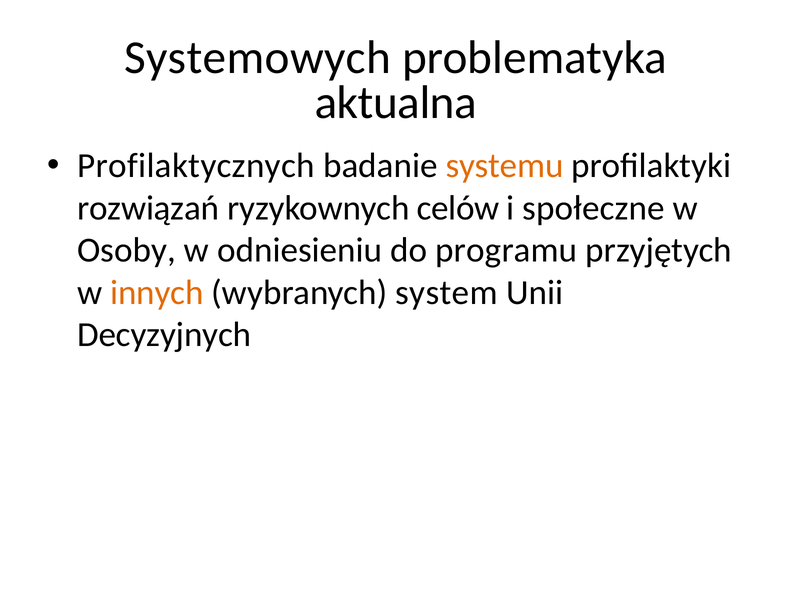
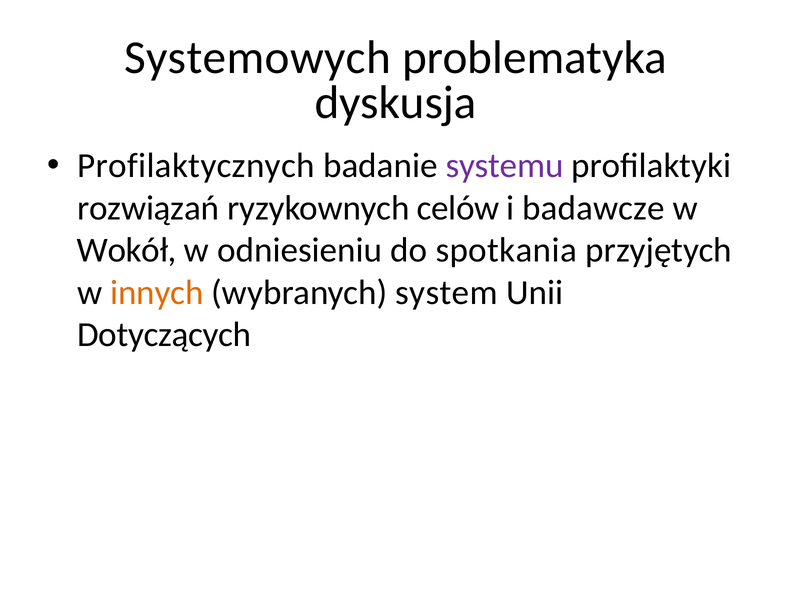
aktualna: aktualna -> dyskusja
systemu colour: orange -> purple
społeczne: społeczne -> badawcze
Osoby: Osoby -> Wokół
programu: programu -> spotkania
Decyzyjnych: Decyzyjnych -> Dotyczących
